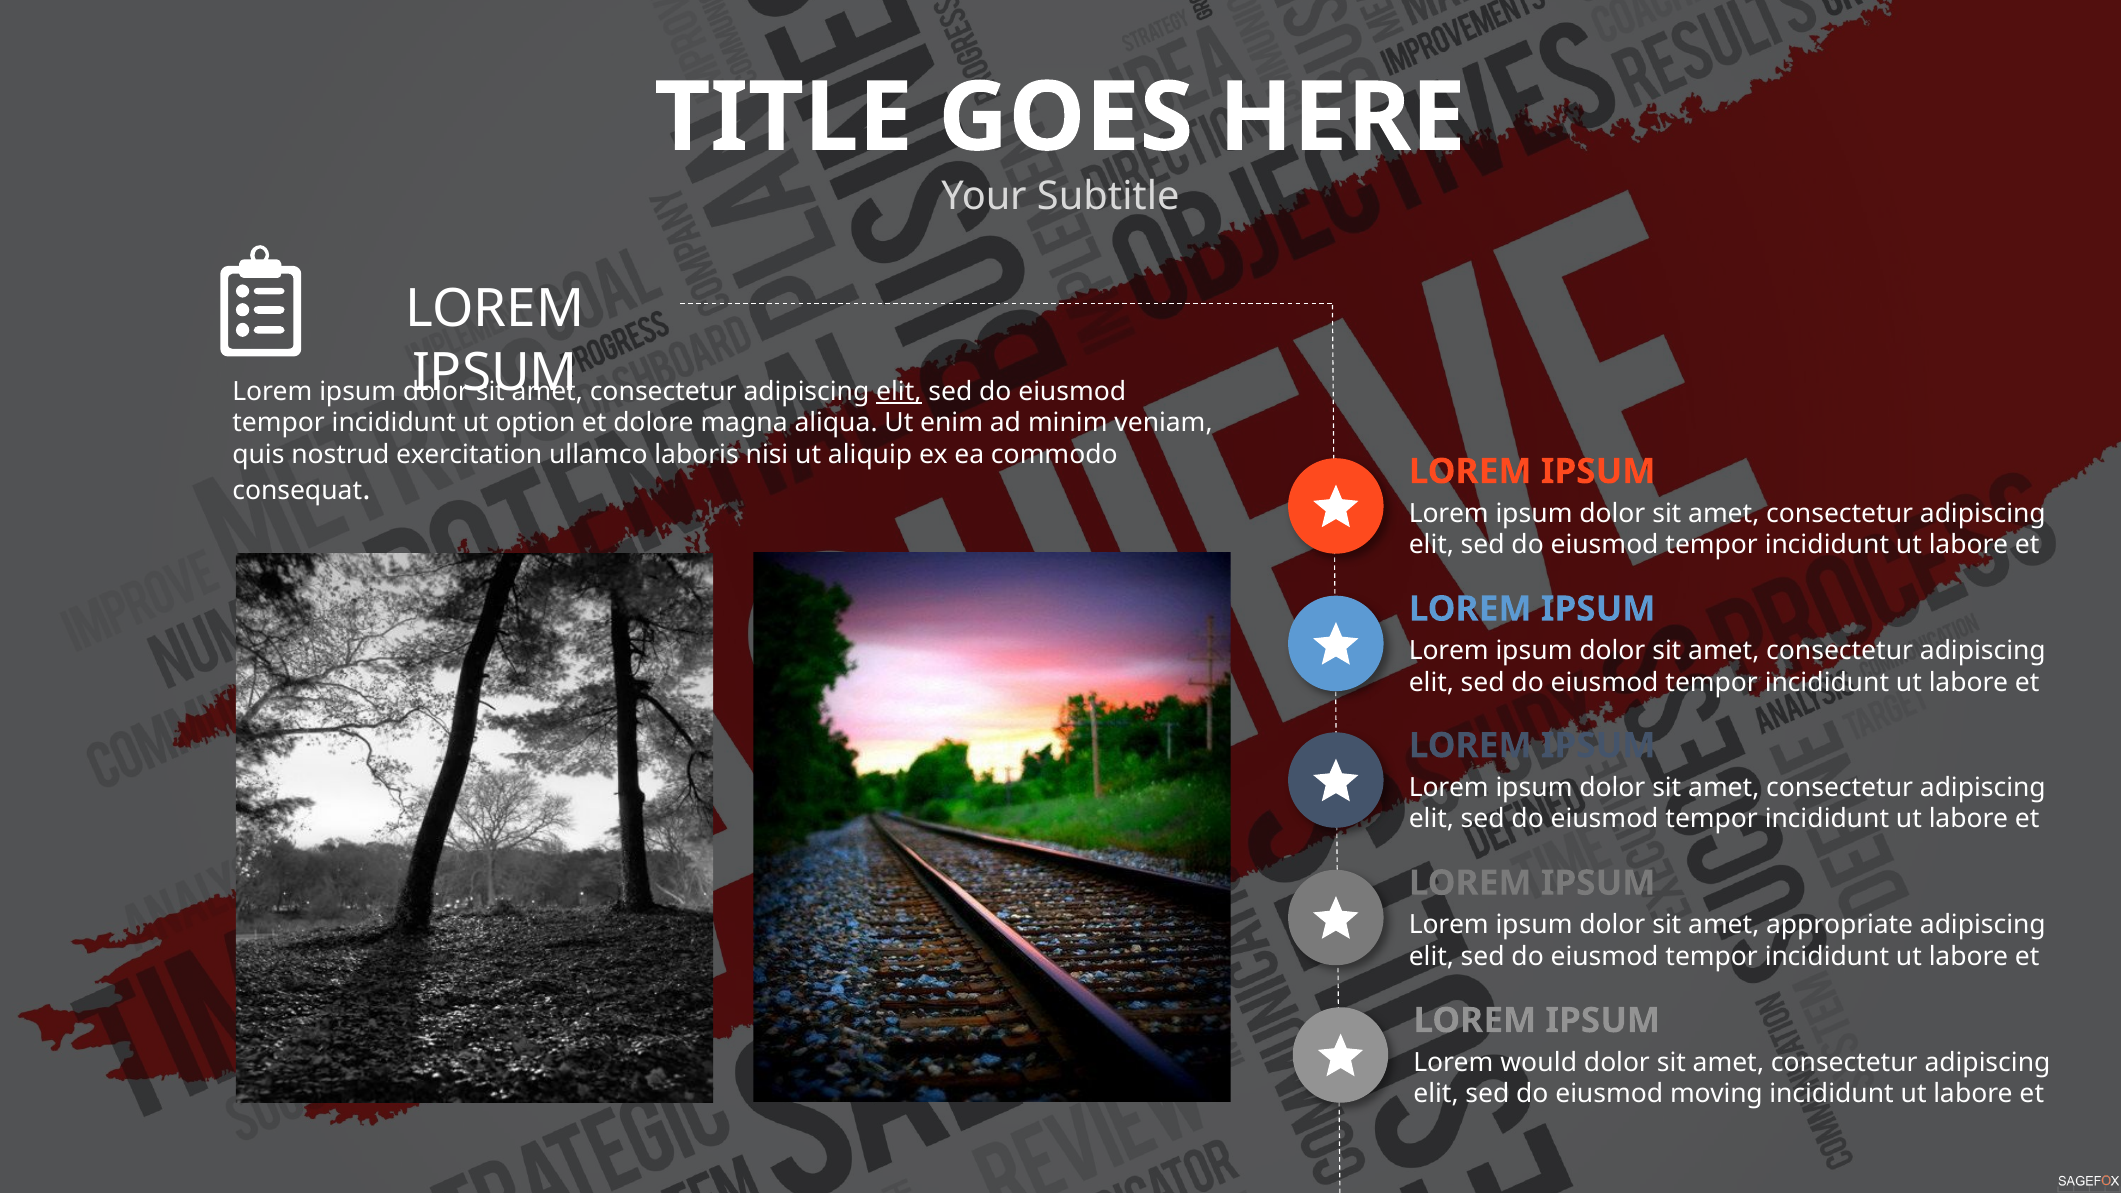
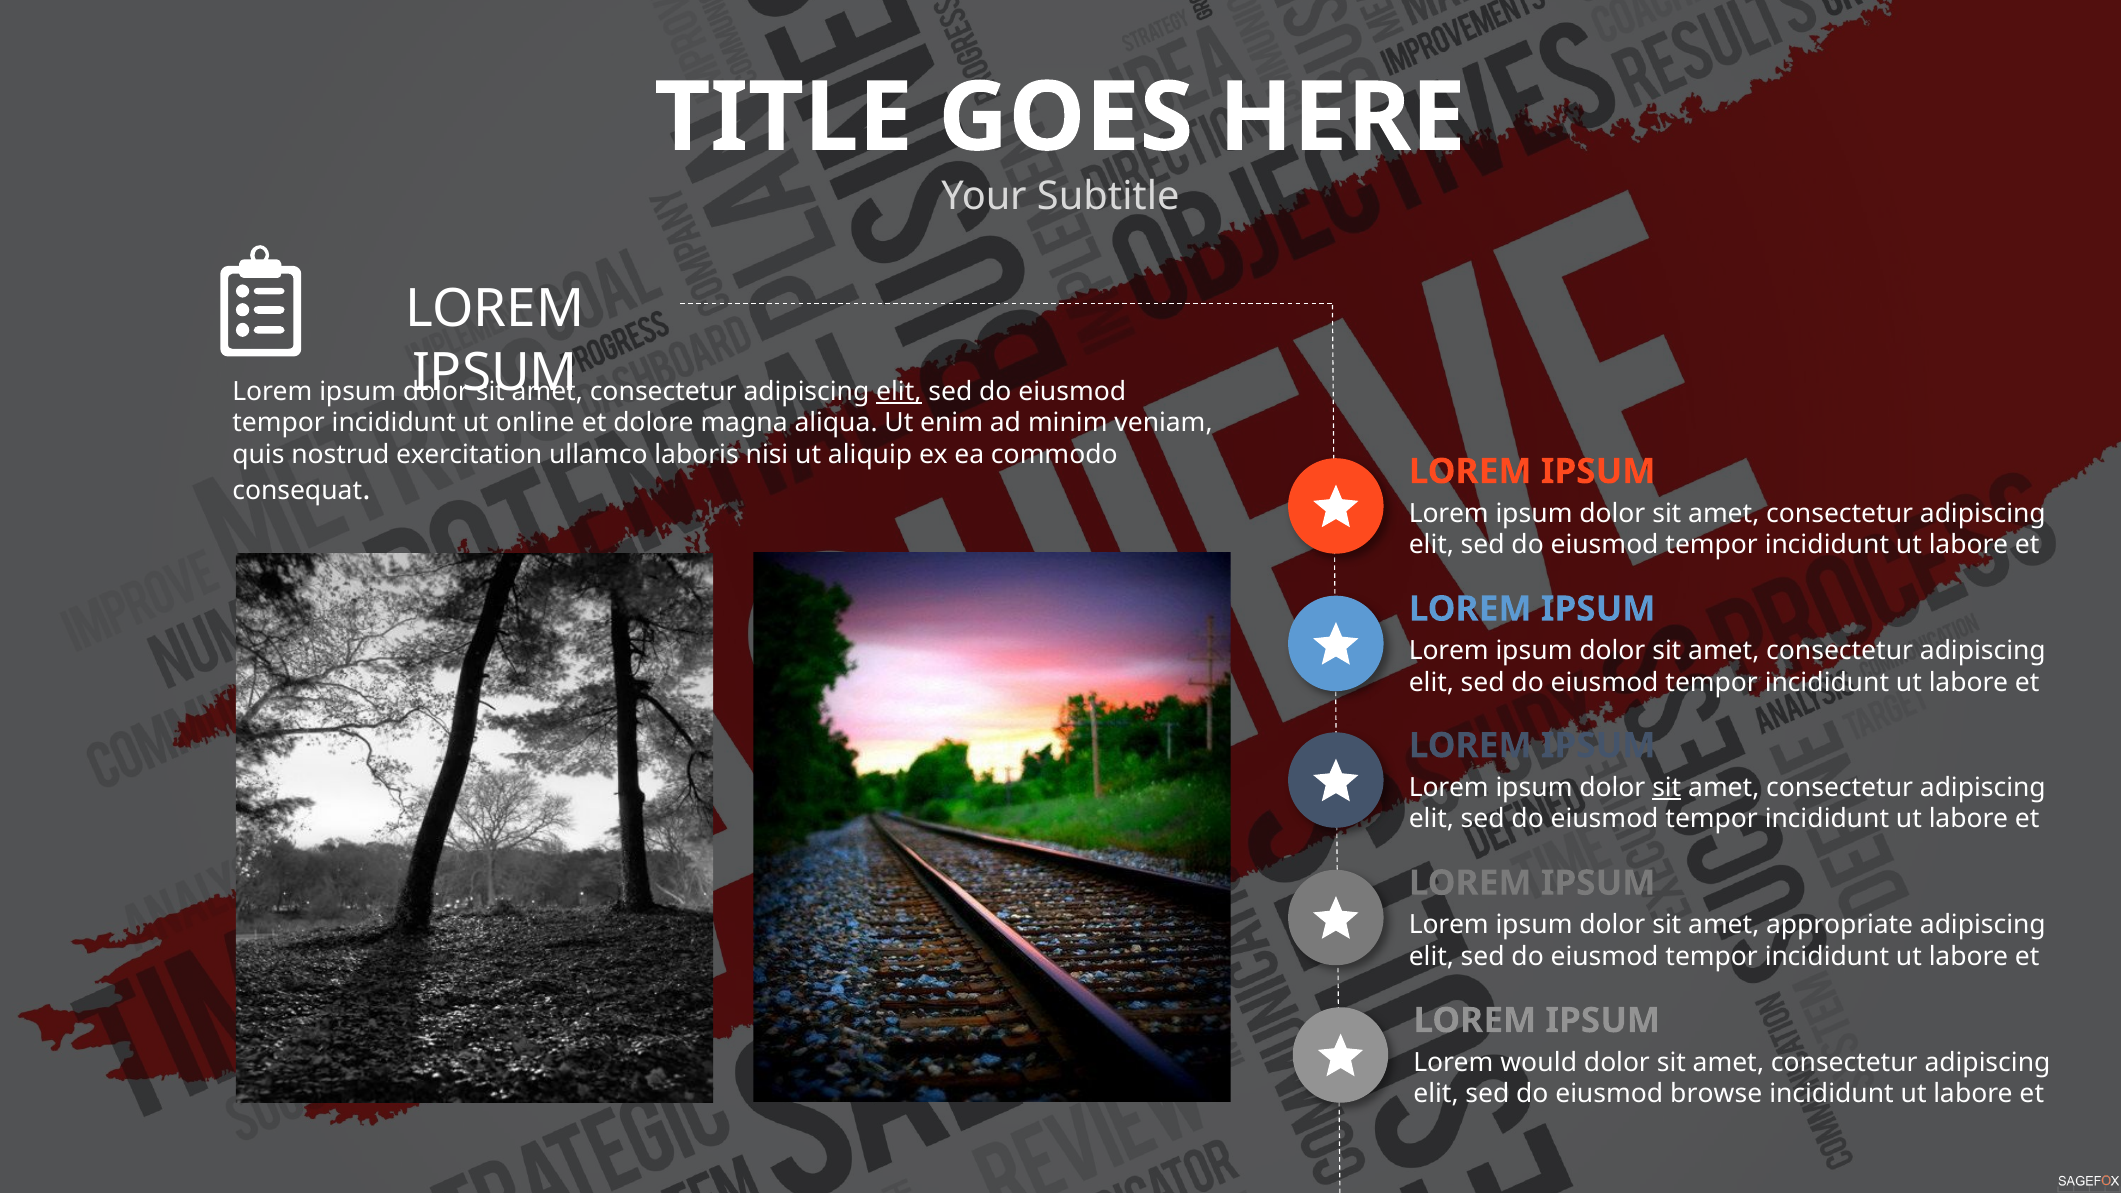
option: option -> online
sit at (1667, 787) underline: none -> present
moving: moving -> browse
